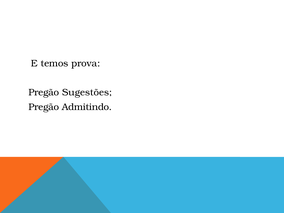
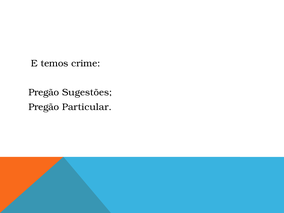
prova: prova -> crime
Admitindo: Admitindo -> Particular
